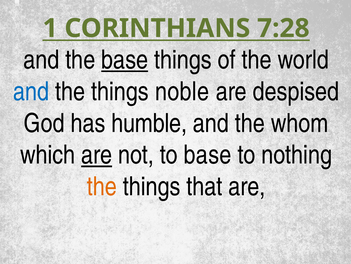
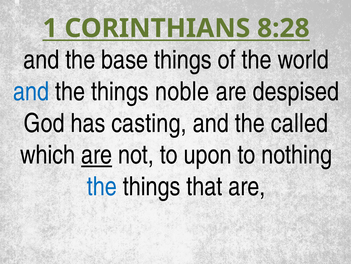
7:28: 7:28 -> 8:28
base at (125, 60) underline: present -> none
humble: humble -> casting
whom: whom -> called
to base: base -> upon
the at (102, 186) colour: orange -> blue
